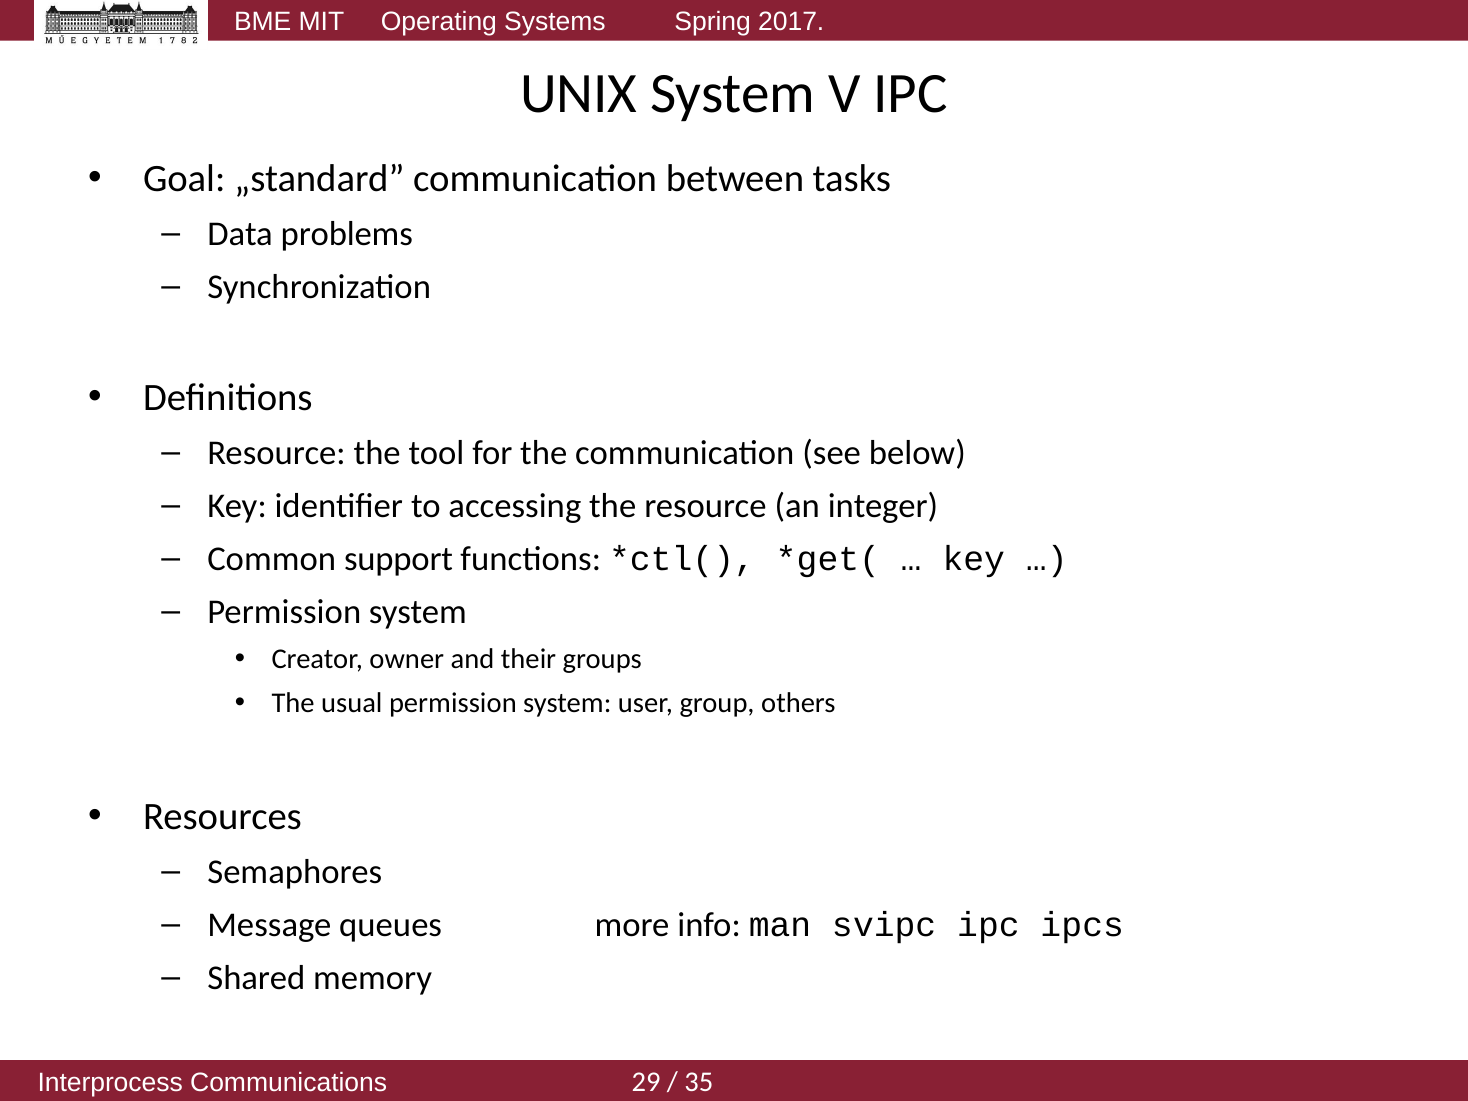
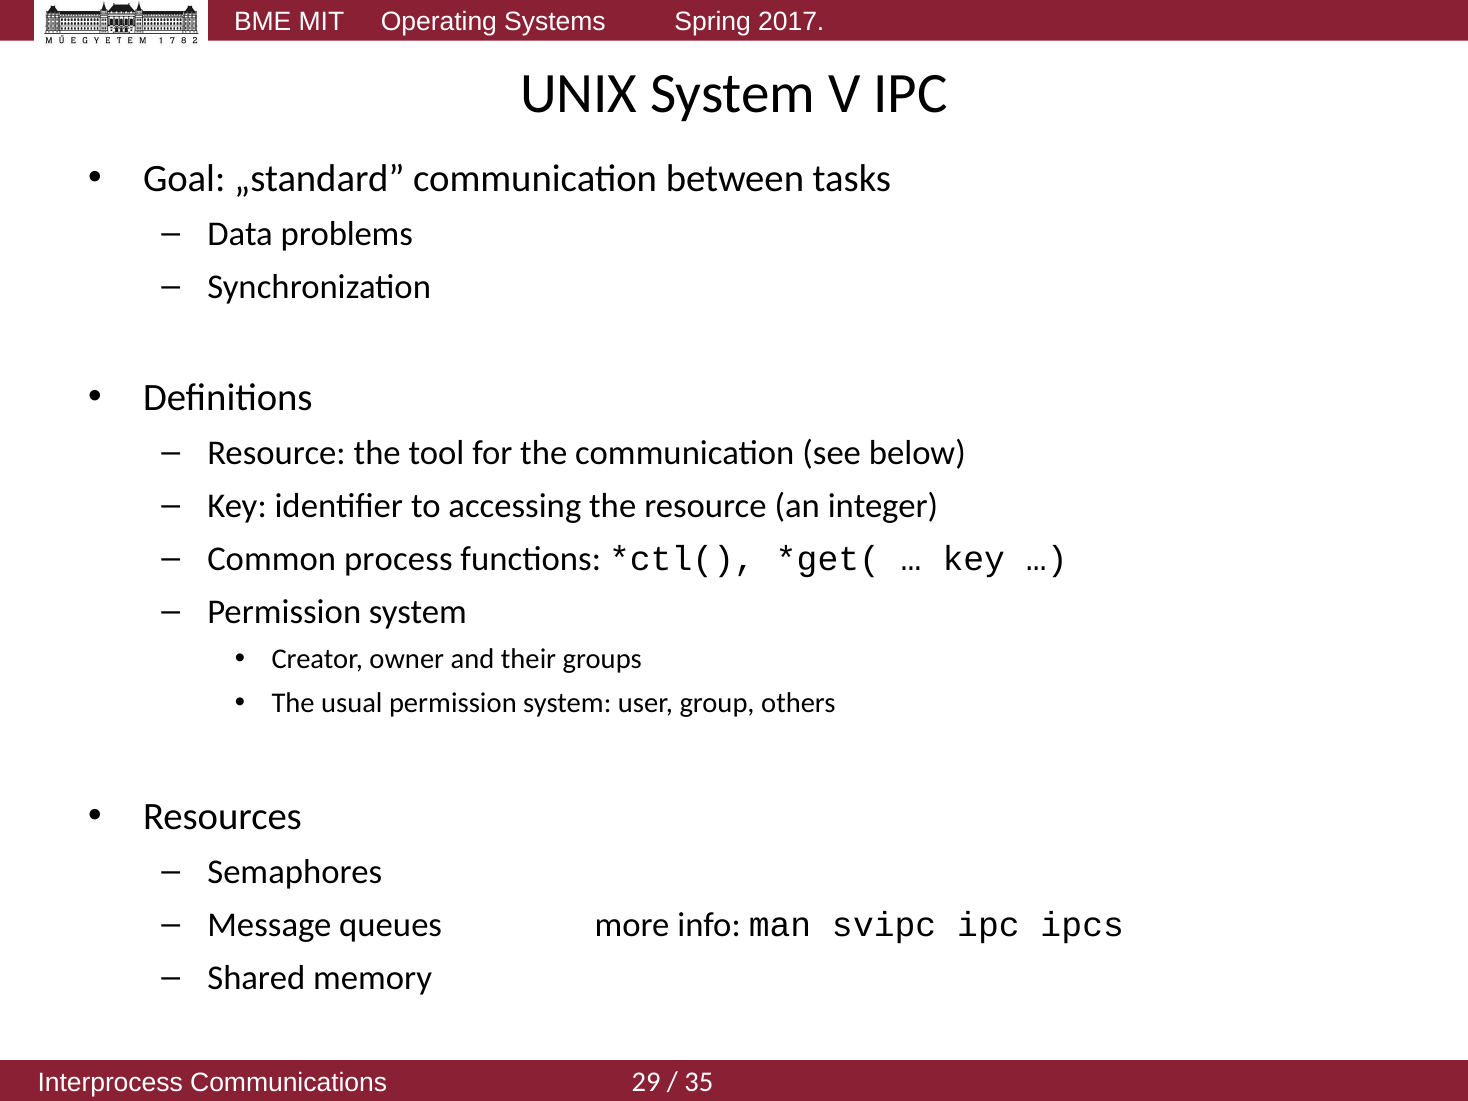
support: support -> process
